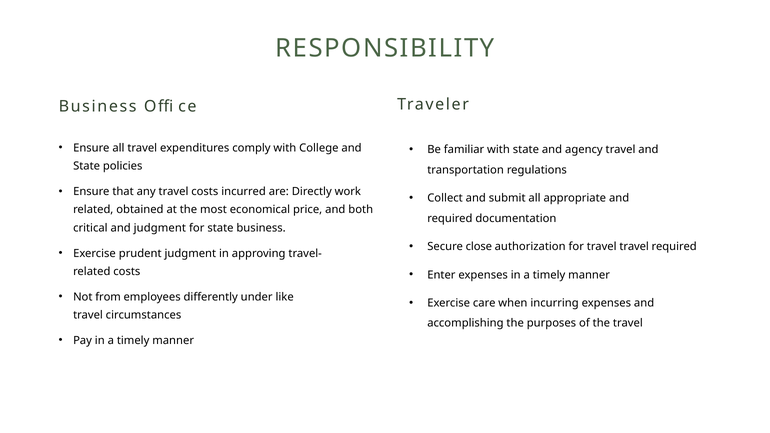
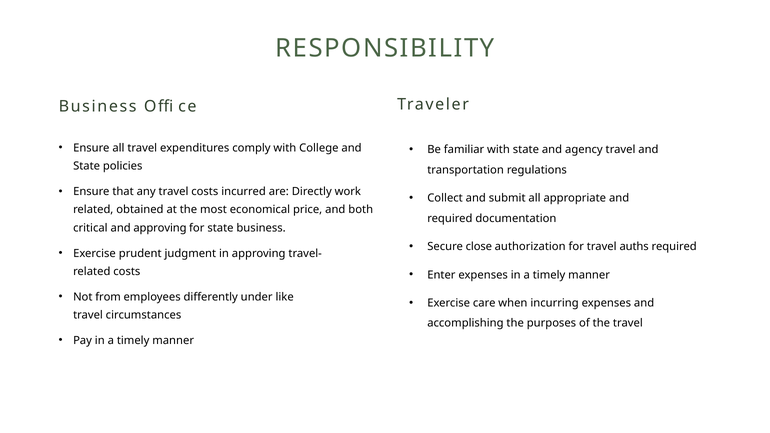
and judgment: judgment -> approving
travel travel: travel -> auths
